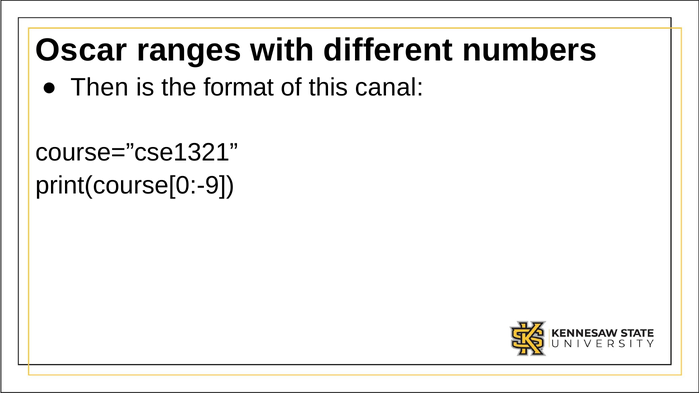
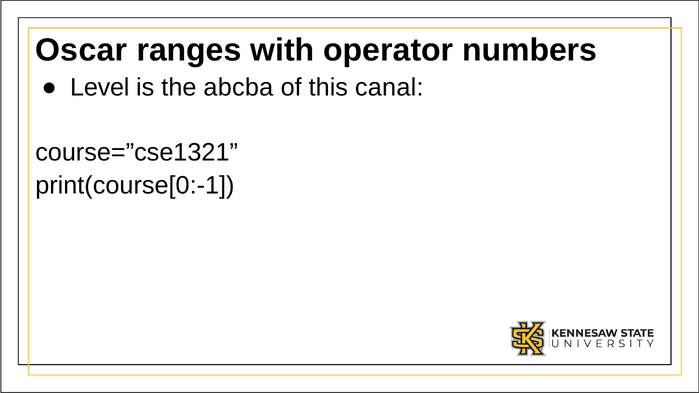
different: different -> operator
Then: Then -> Level
format: format -> abcba
print(course[0:-9: print(course[0:-9 -> print(course[0:-1
